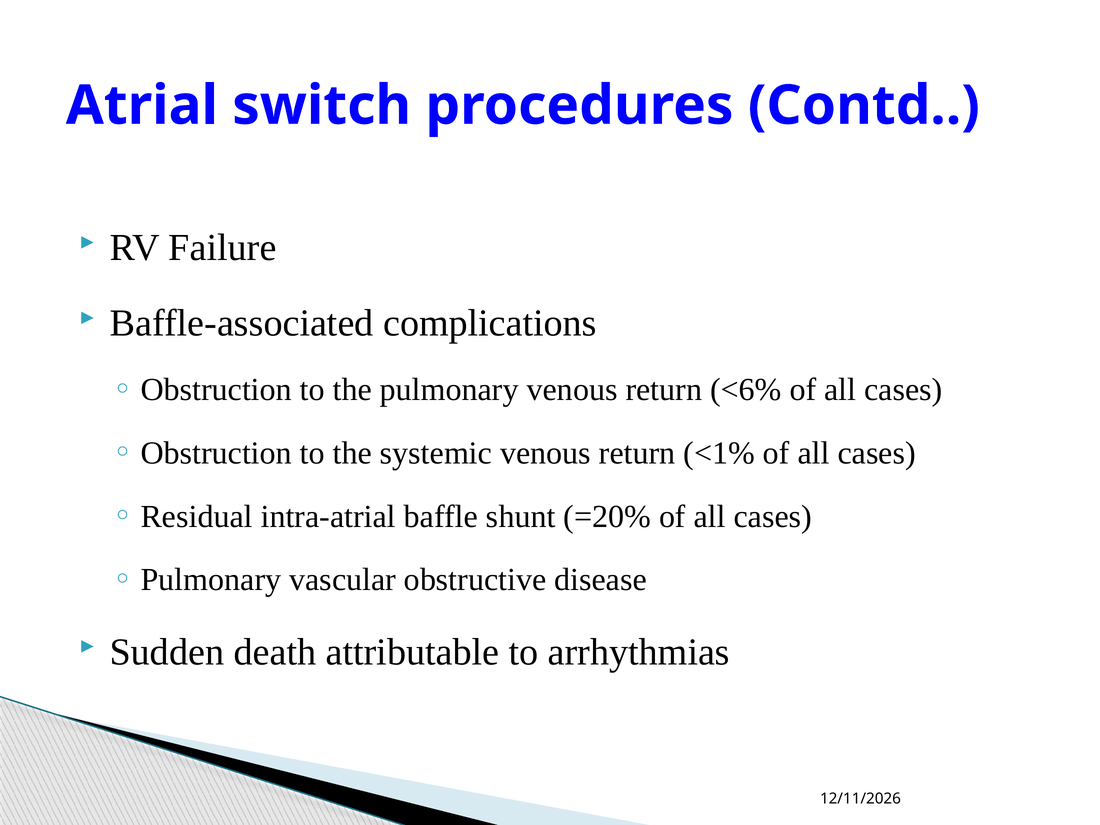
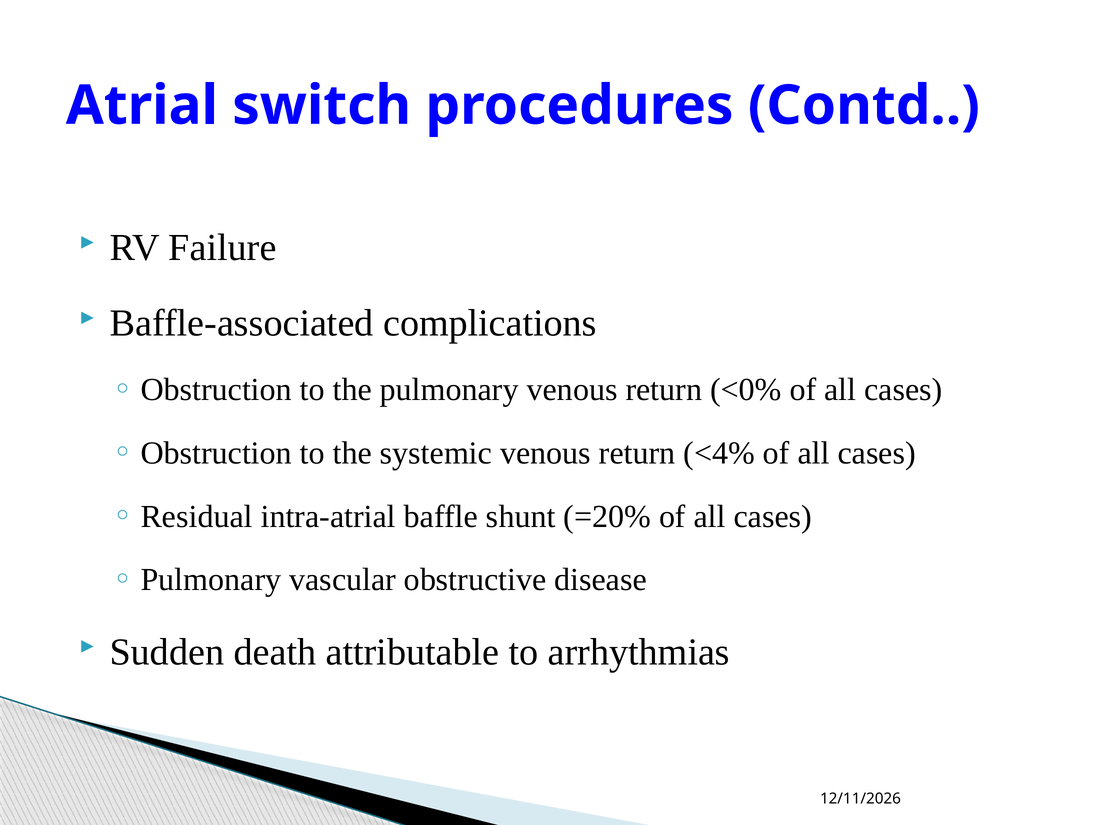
<6%: <6% -> <0%
<1%: <1% -> <4%
